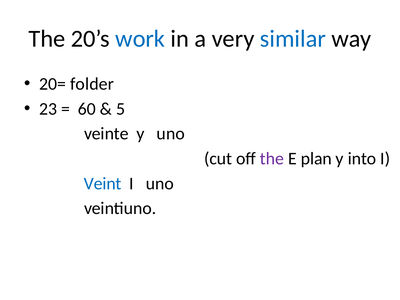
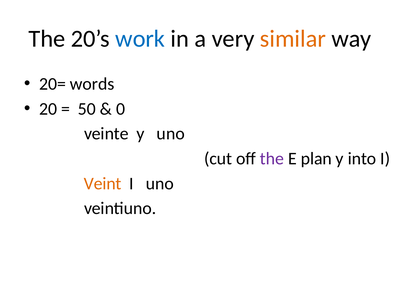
similar colour: blue -> orange
folder: folder -> words
23: 23 -> 20
60: 60 -> 50
5: 5 -> 0
Veint colour: blue -> orange
